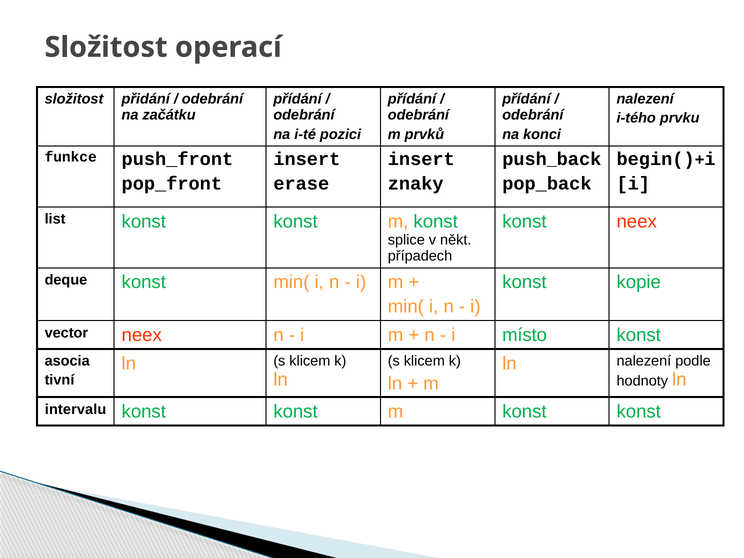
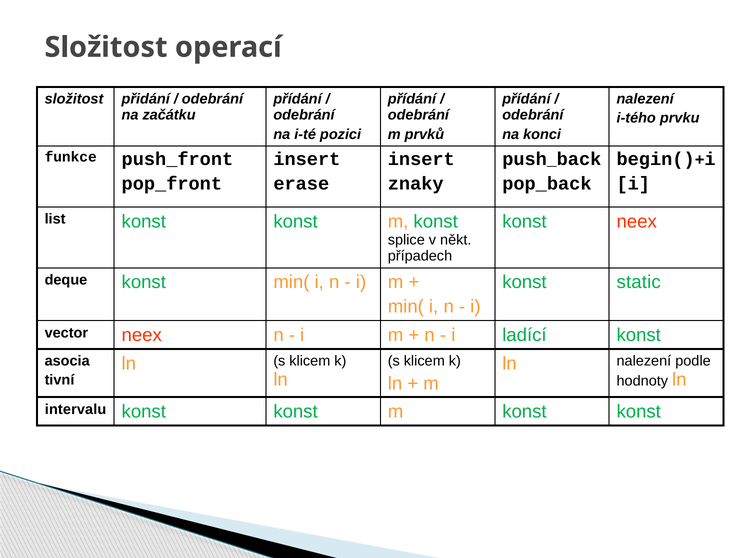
kopie: kopie -> static
místo: místo -> ladící
